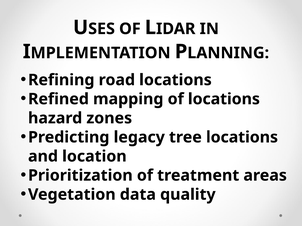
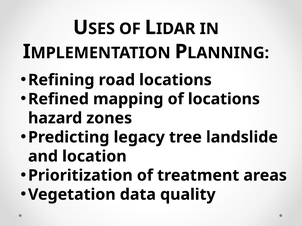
tree locations: locations -> landslide
